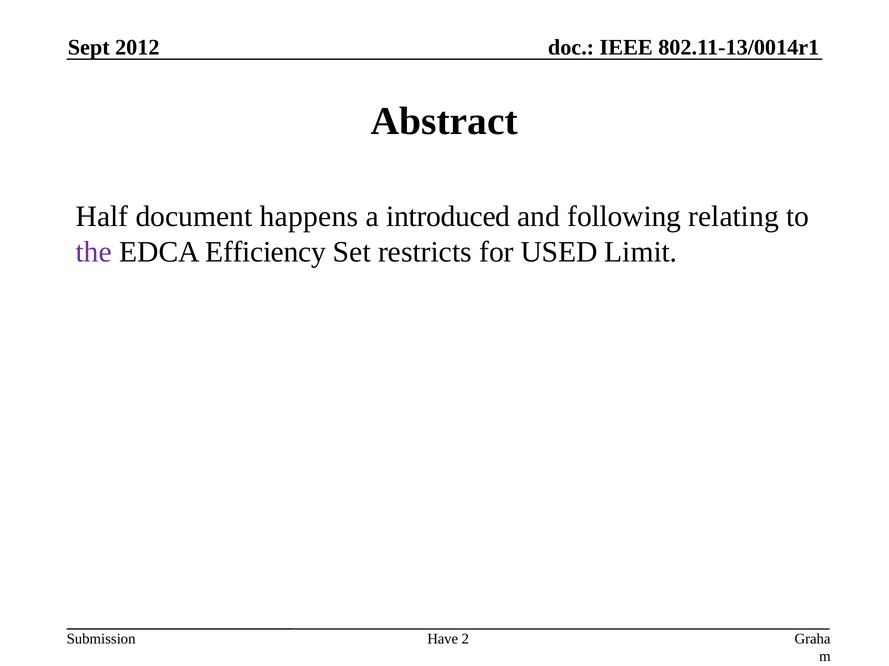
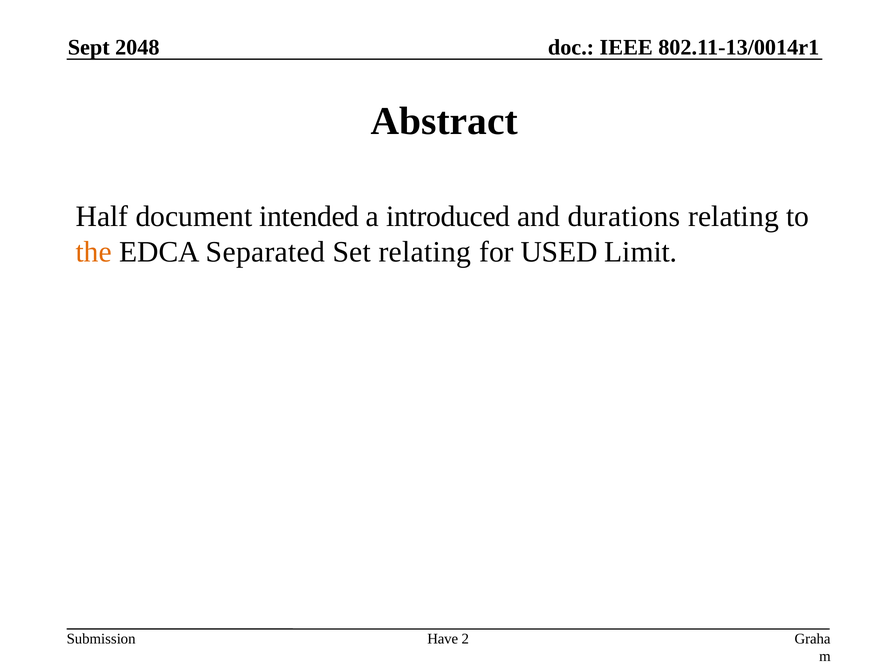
2012: 2012 -> 2048
happens: happens -> intended
following: following -> durations
the colour: purple -> orange
Efficiency: Efficiency -> Separated
Set restricts: restricts -> relating
